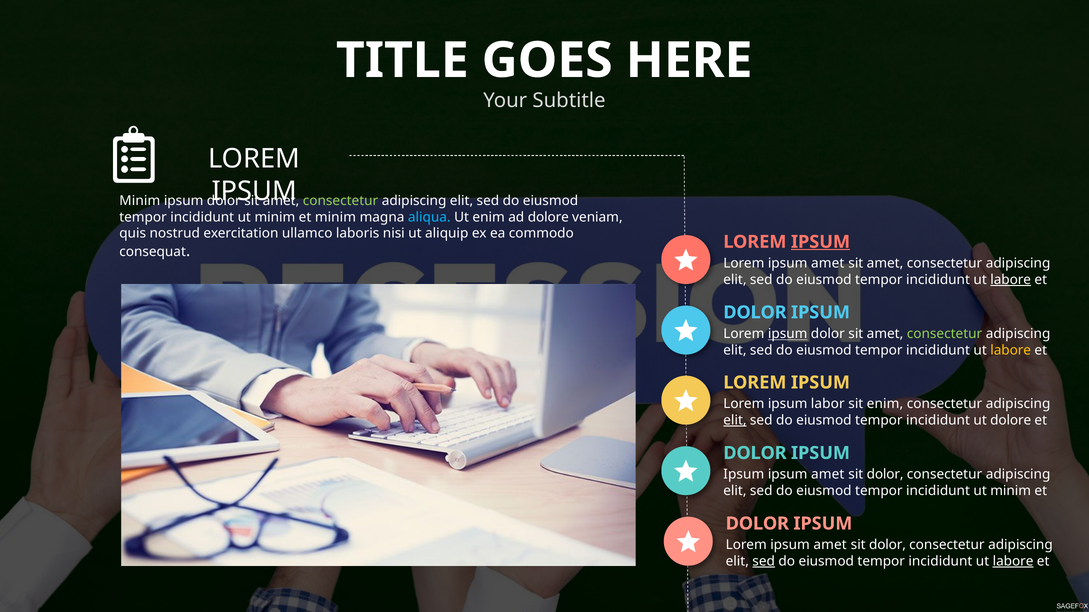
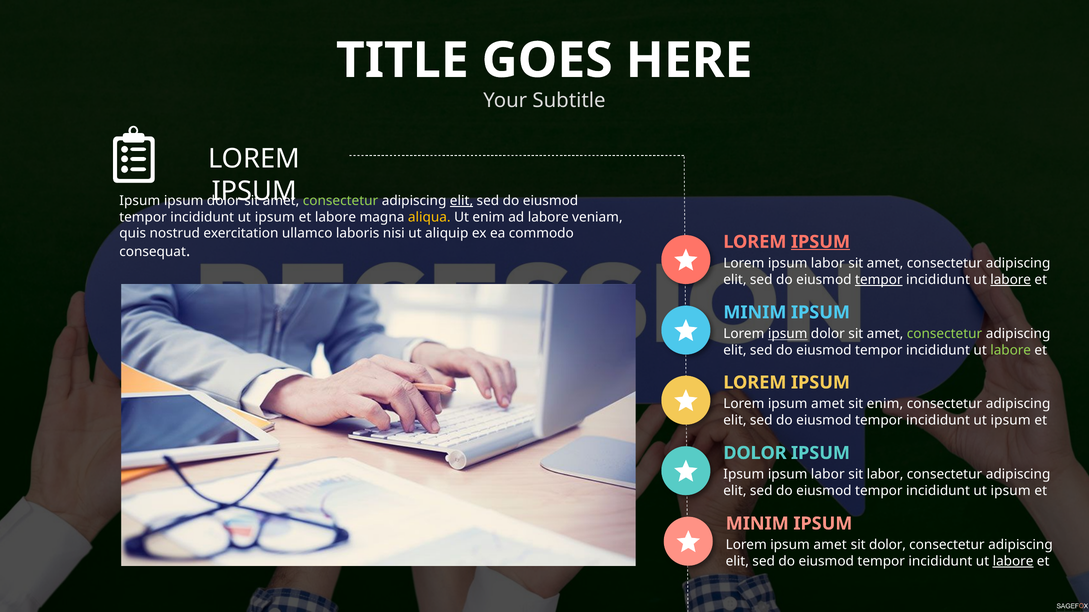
Minim at (140, 201): Minim -> Ipsum
elit at (461, 201) underline: none -> present
minim at (275, 217): minim -> ipsum
et minim: minim -> labore
aliqua colour: light blue -> yellow
ad dolore: dolore -> labore
amet at (828, 264): amet -> labor
tempor at (879, 280) underline: none -> present
DOLOR at (755, 313): DOLOR -> MINIM
labore at (1011, 350) colour: yellow -> light green
labor at (828, 404): labor -> amet
elit at (735, 421) underline: present -> none
dolore at (1011, 421): dolore -> ipsum
amet at (828, 475): amet -> labor
dolor at (885, 475): dolor -> labor
minim at (1011, 491): minim -> ipsum
DOLOR at (757, 524): DOLOR -> MINIM
sed at (764, 562) underline: present -> none
